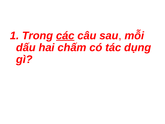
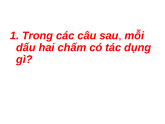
các underline: present -> none
